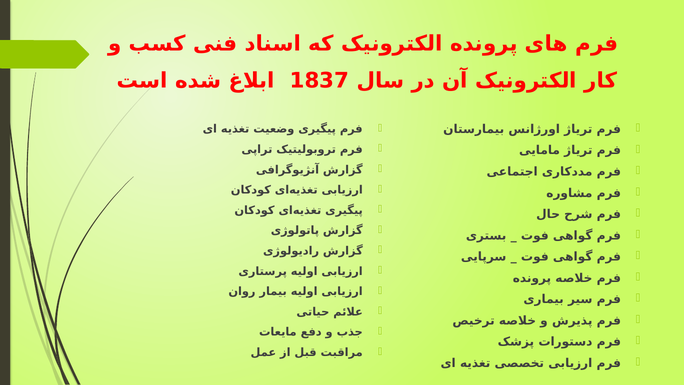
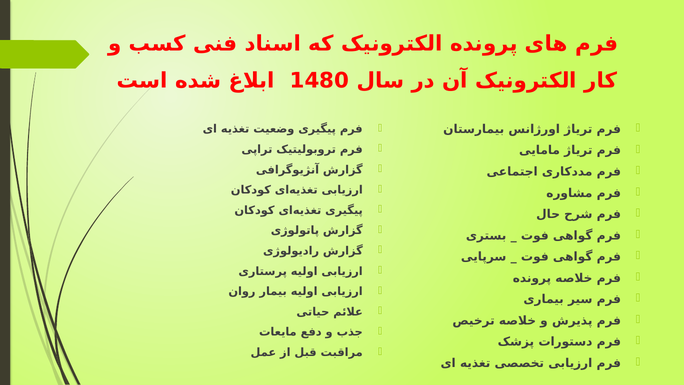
1837: 1837 -> 1480
